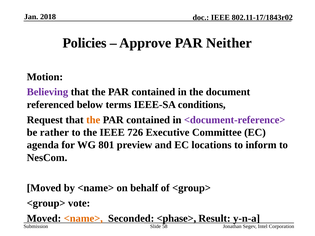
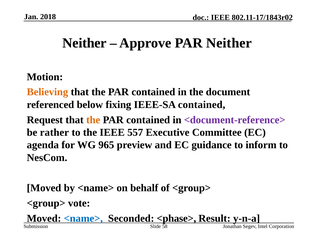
Policies at (85, 43): Policies -> Neither
Believing colour: purple -> orange
terms: terms -> fixing
IEEE-SA conditions: conditions -> contained
726: 726 -> 557
801: 801 -> 965
locations: locations -> guidance
<name> at (83, 219) colour: orange -> blue
